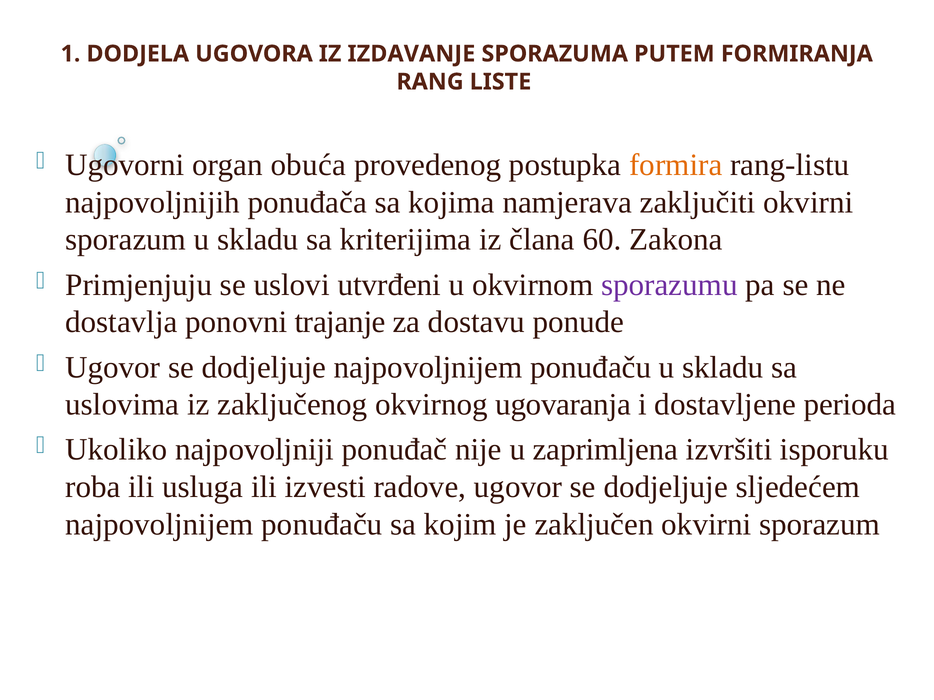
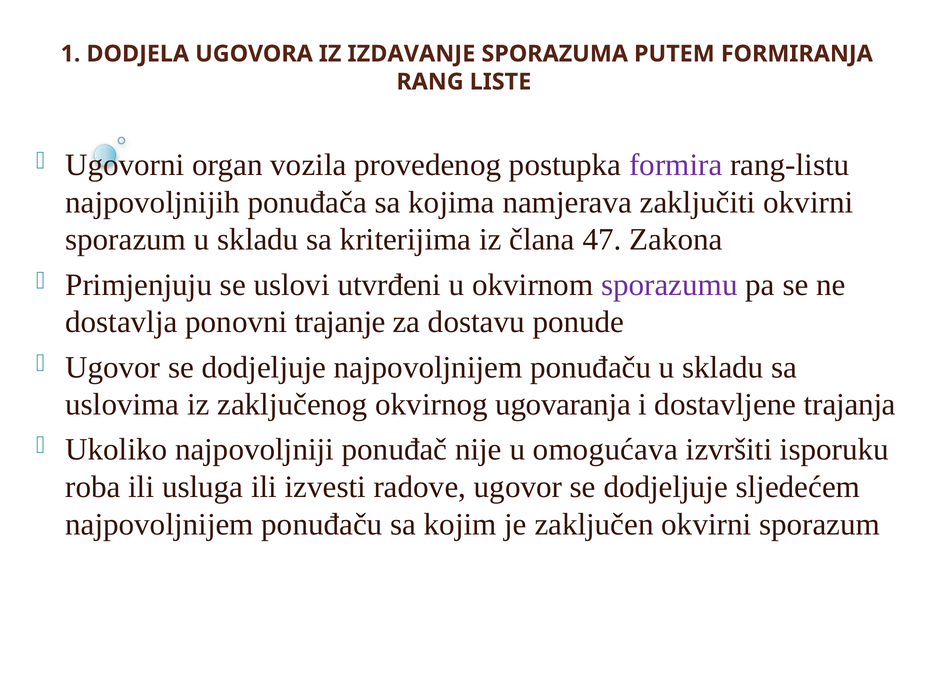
obuća: obuća -> vozila
formira colour: orange -> purple
60: 60 -> 47
perioda: perioda -> trajanja
zaprimljena: zaprimljena -> omogućava
